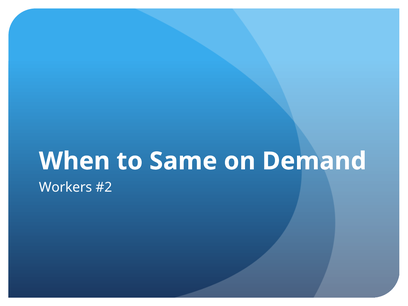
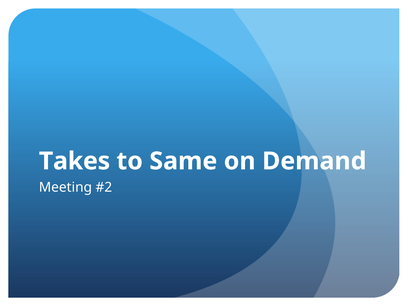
When: When -> Takes
Workers: Workers -> Meeting
